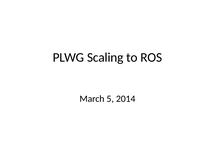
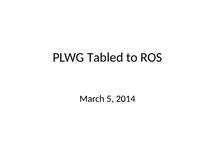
Scaling: Scaling -> Tabled
